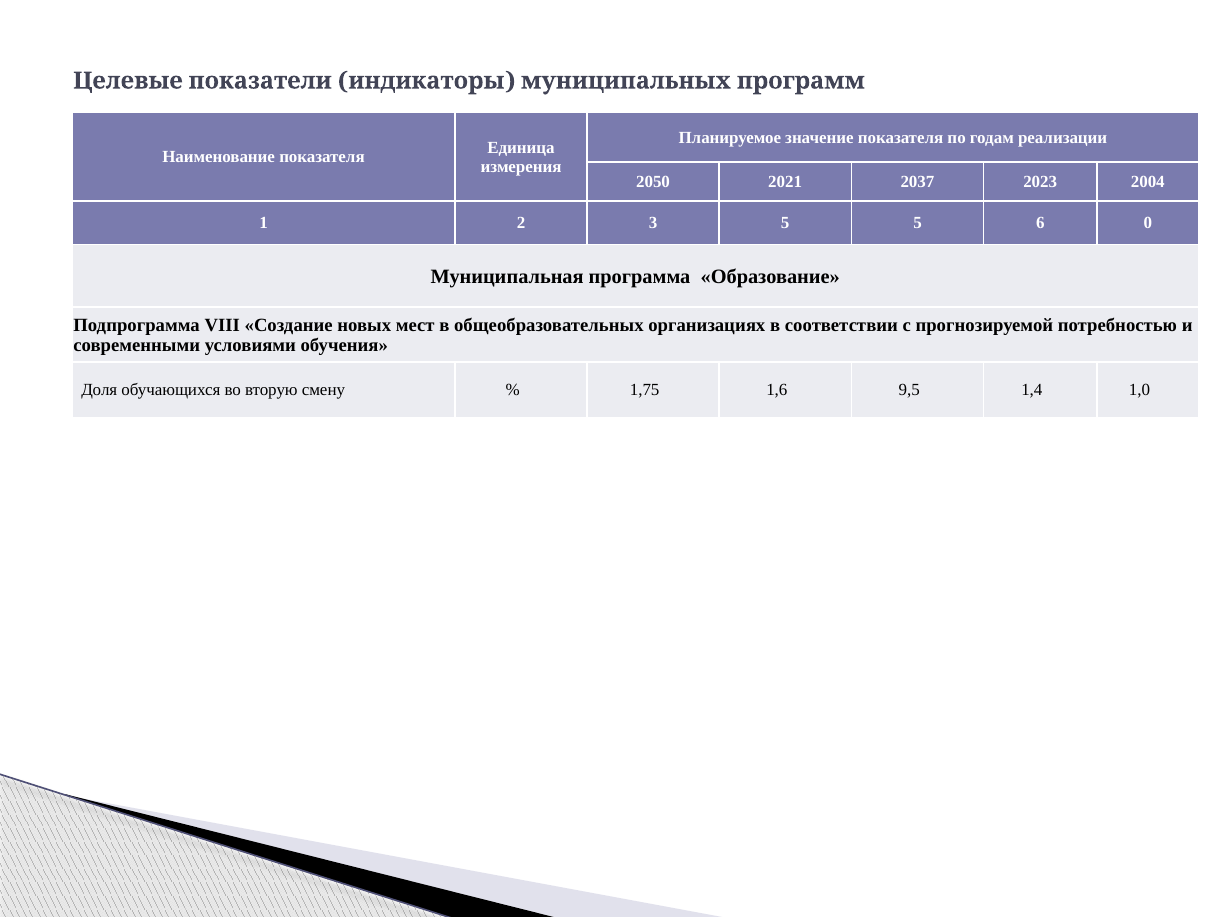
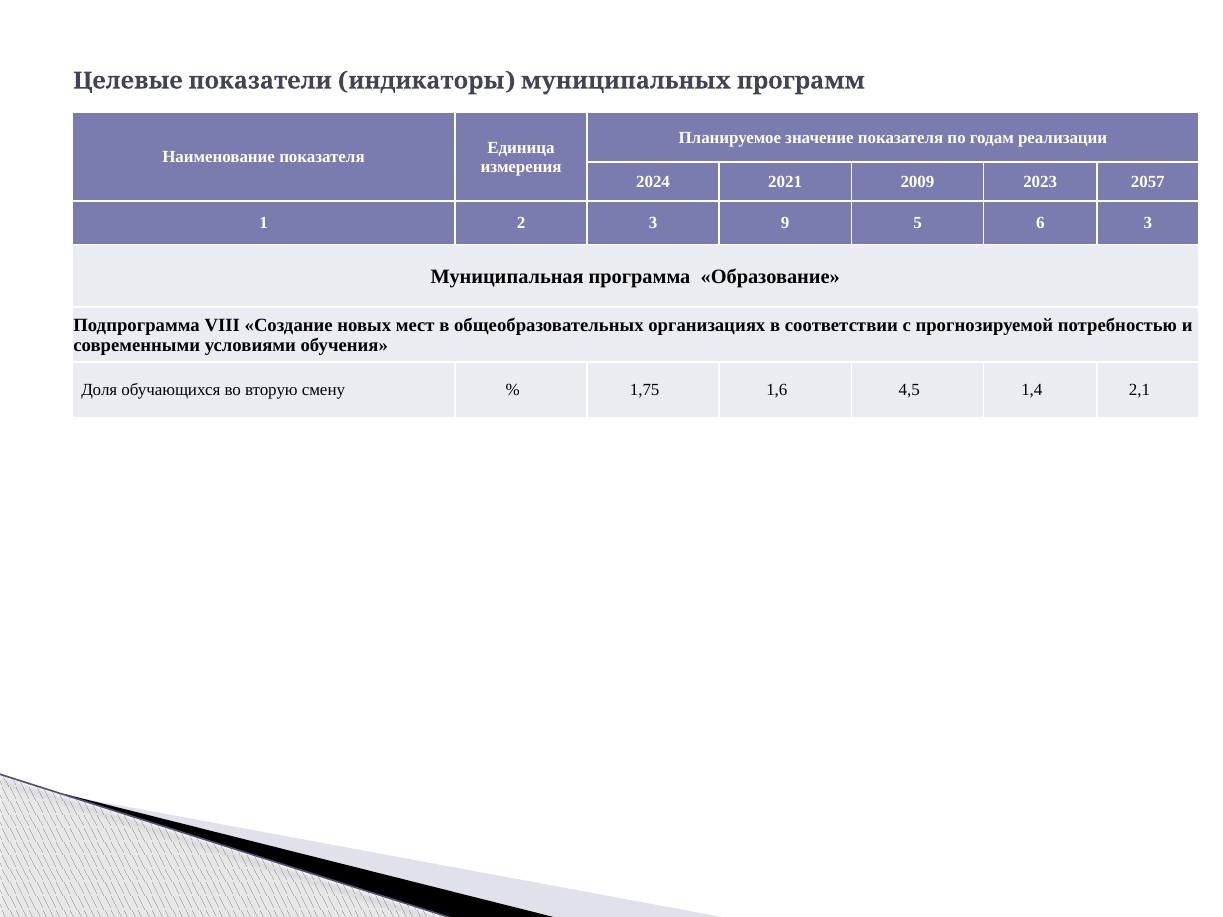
2050: 2050 -> 2024
2037: 2037 -> 2009
2004: 2004 -> 2057
3 5: 5 -> 9
6 0: 0 -> 3
9,5: 9,5 -> 4,5
1,0: 1,0 -> 2,1
